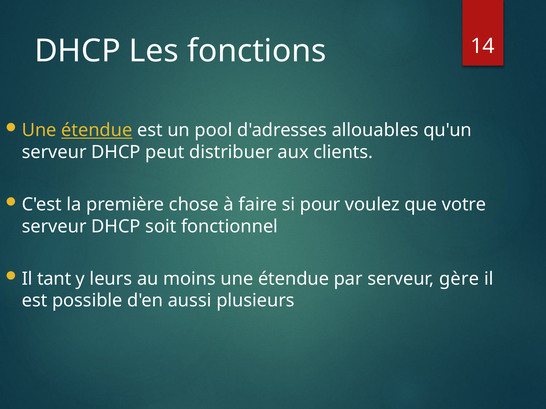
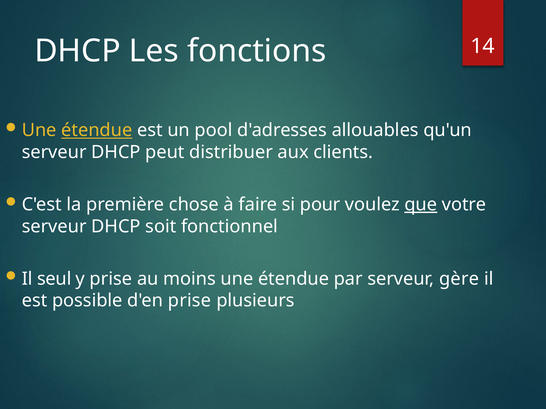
que underline: none -> present
tant: tant -> seul
y leurs: leurs -> prise
d'en aussi: aussi -> prise
